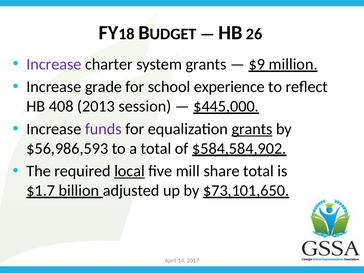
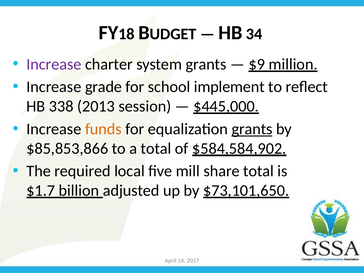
26: 26 -> 34
experience: experience -> implement
408: 408 -> 338
funds colour: purple -> orange
$56,986,593: $56,986,593 -> $85,853,866
local underline: present -> none
